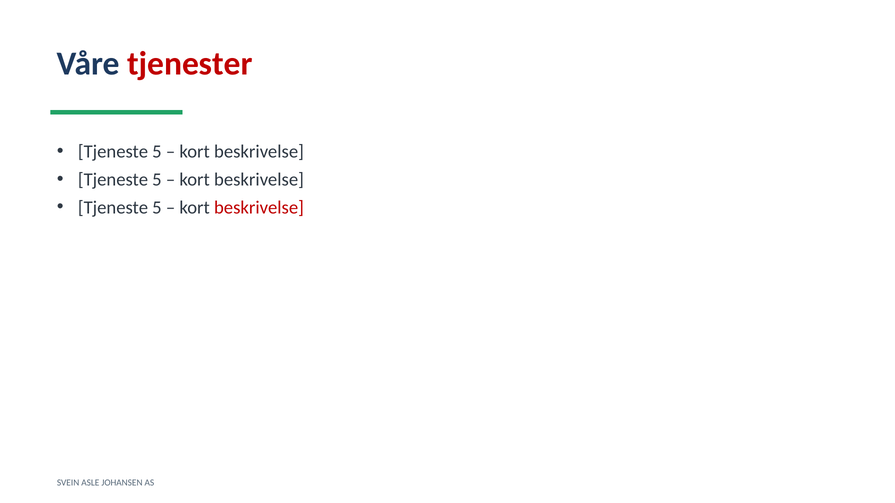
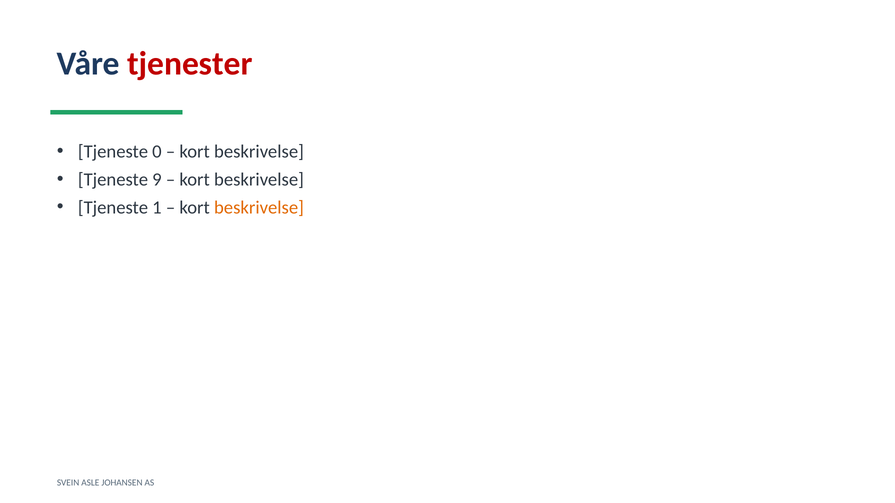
5 at (157, 152): 5 -> 0
5 at (157, 180): 5 -> 9
5 at (157, 208): 5 -> 1
beskrivelse at (259, 208) colour: red -> orange
